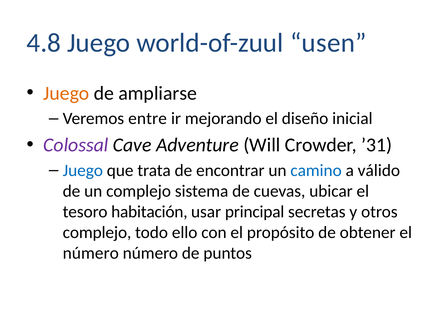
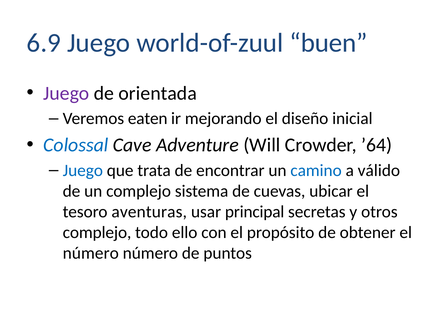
4.8: 4.8 -> 6.9
usen: usen -> buen
Juego at (66, 93) colour: orange -> purple
ampliarse: ampliarse -> orientada
entre: entre -> eaten
Colossal colour: purple -> blue
’31: ’31 -> ’64
habitación: habitación -> aventuras
